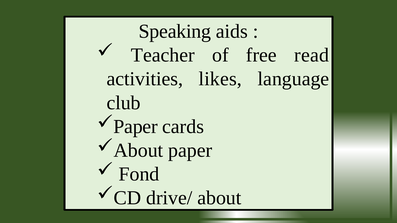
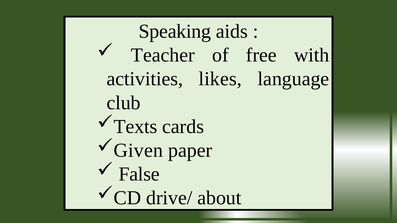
read: read -> with
Paper at (136, 127): Paper -> Texts
About at (138, 150): About -> Given
Fond: Fond -> False
